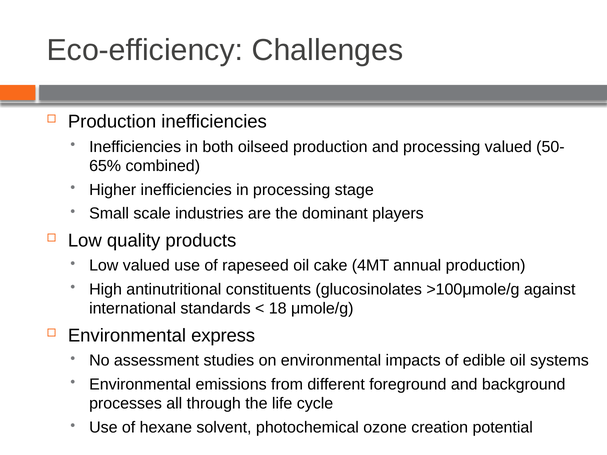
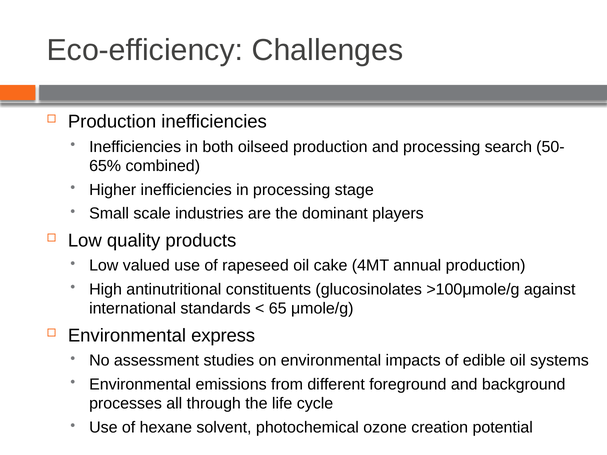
processing valued: valued -> search
18: 18 -> 65
